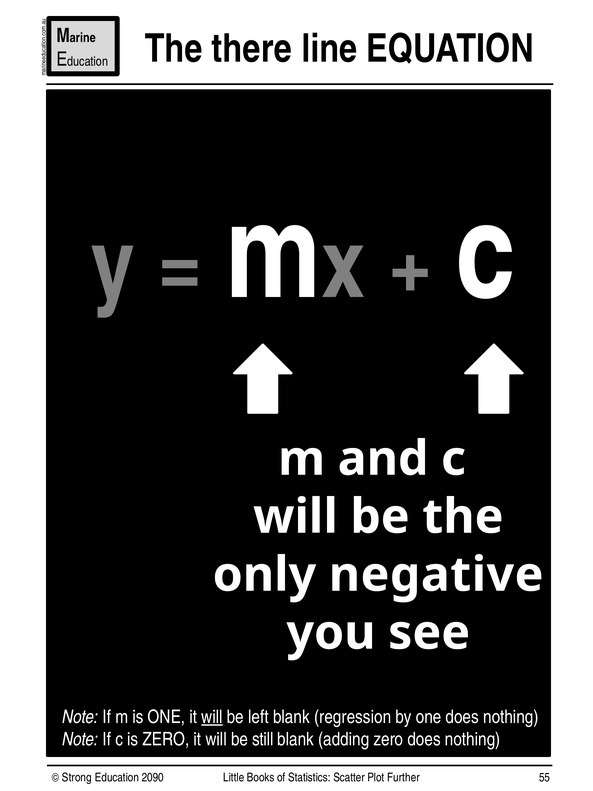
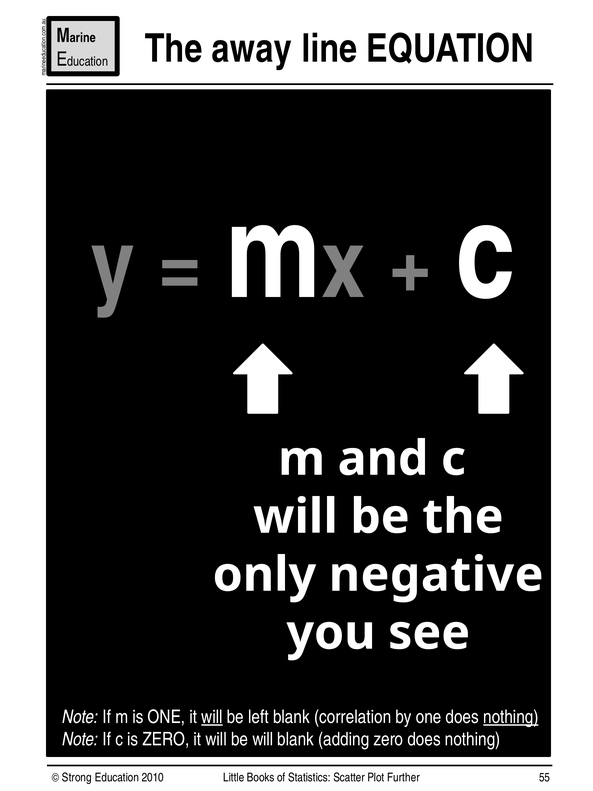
there: there -> away
regression: regression -> correlation
nothing at (511, 717) underline: none -> present
be still: still -> will
2090: 2090 -> 2010
